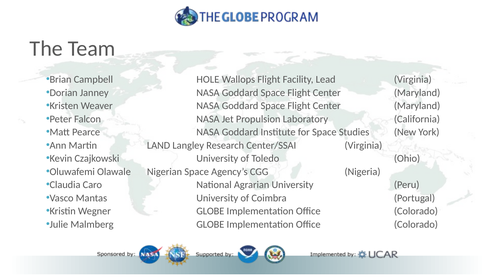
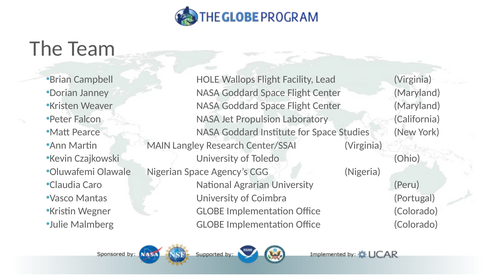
LAND: LAND -> MAIN
